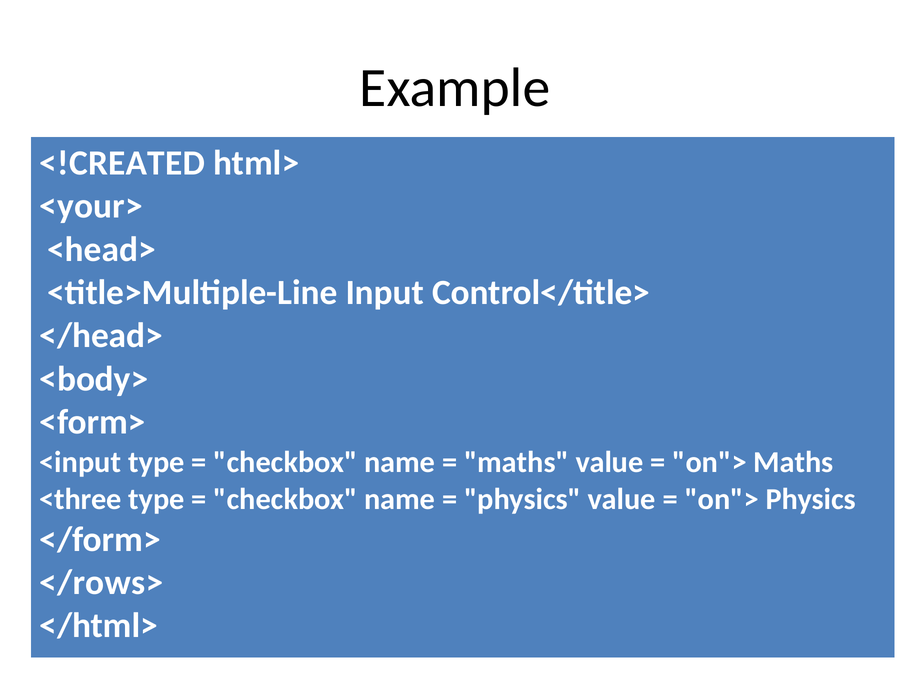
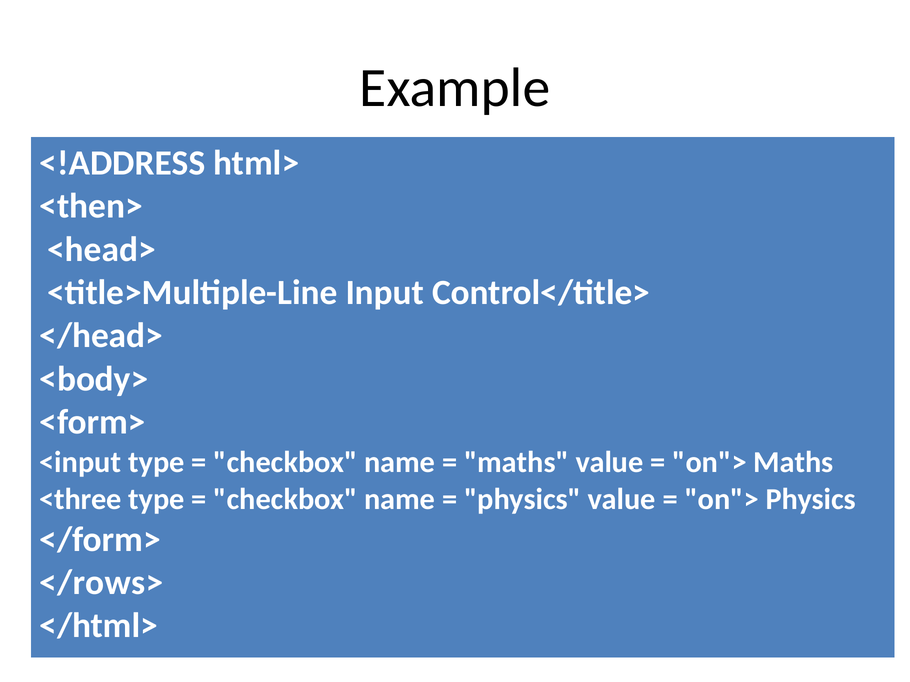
<!CREATED: <!CREATED -> <!ADDRESS
<your>: <your> -> <then>
